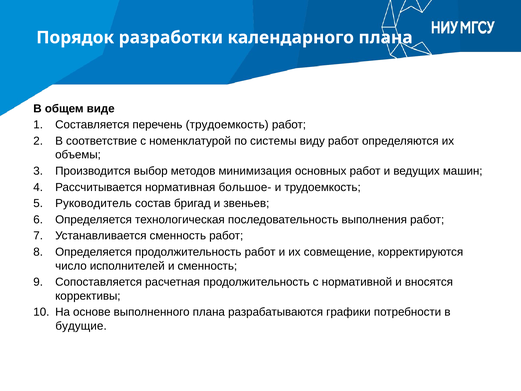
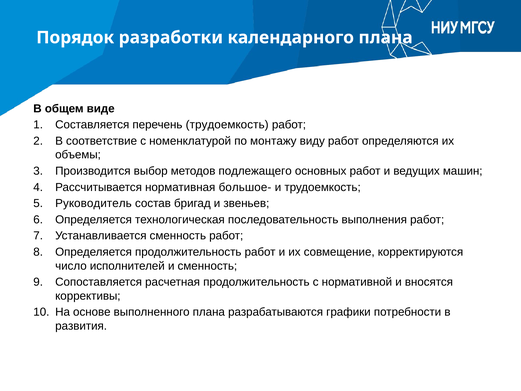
системы: системы -> монтажу
минимизация: минимизация -> подлежащего
будущие: будущие -> развития
